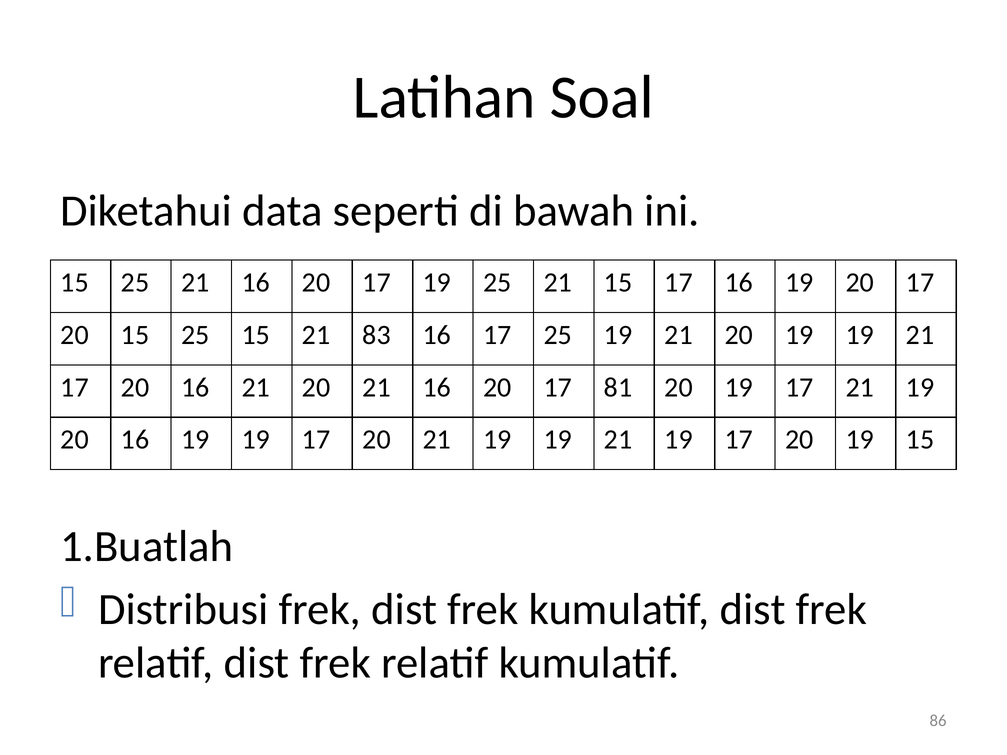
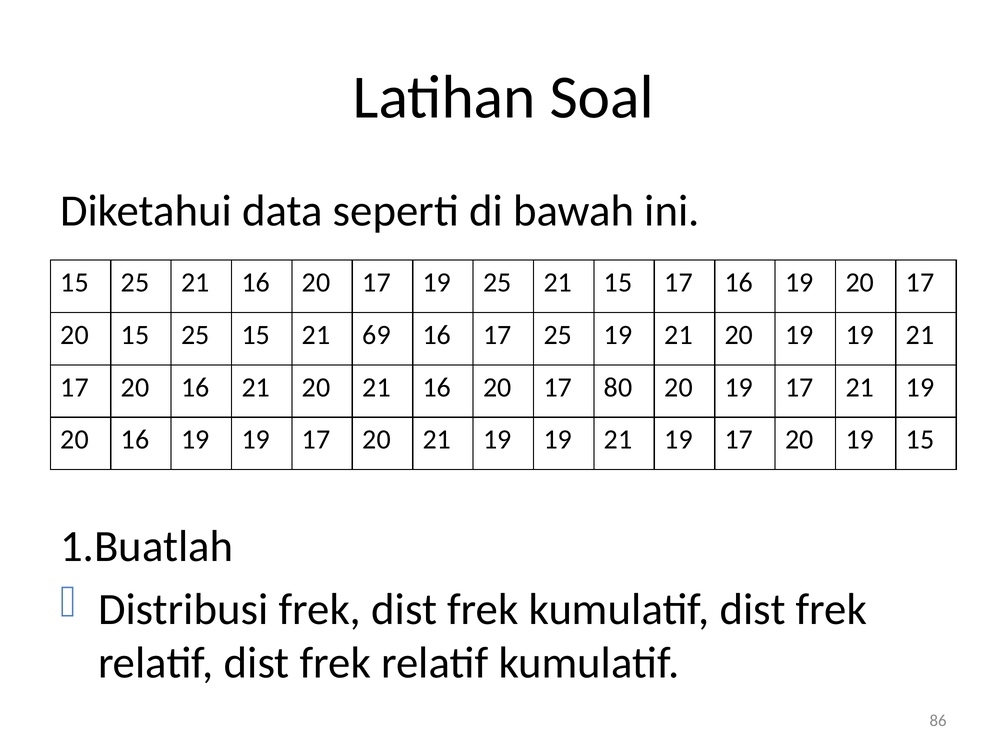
83: 83 -> 69
81: 81 -> 80
